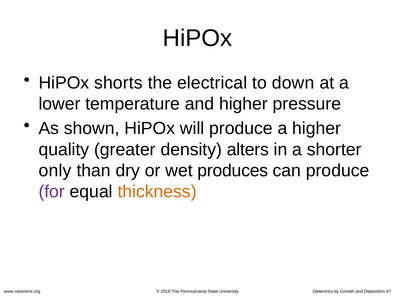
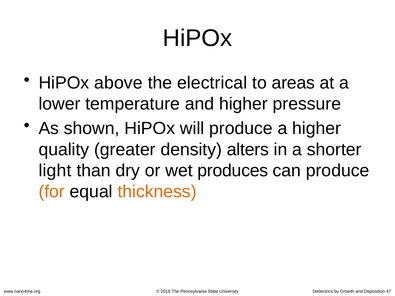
shorts: shorts -> above
down: down -> areas
only: only -> light
for colour: purple -> orange
